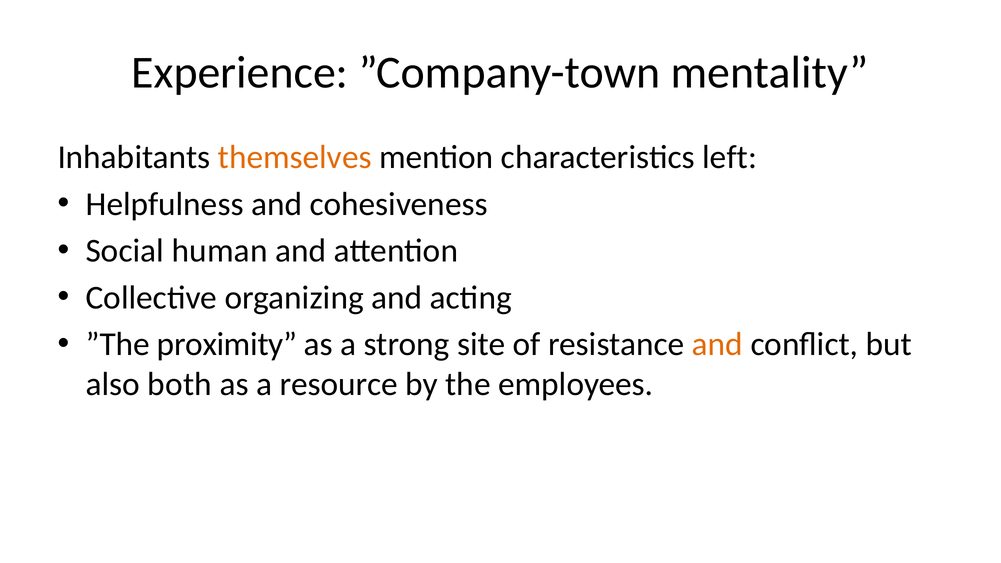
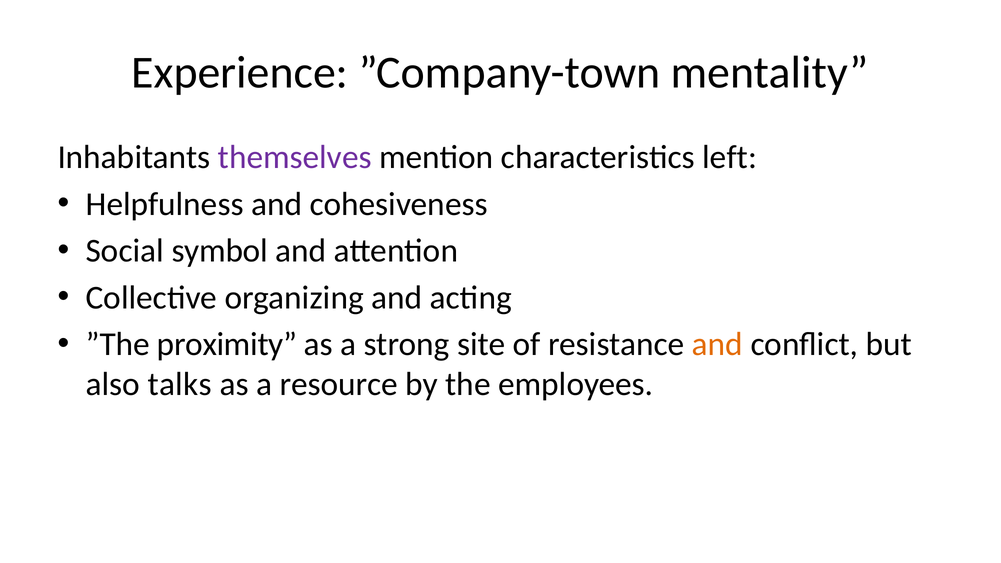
themselves colour: orange -> purple
human: human -> symbol
both: both -> talks
